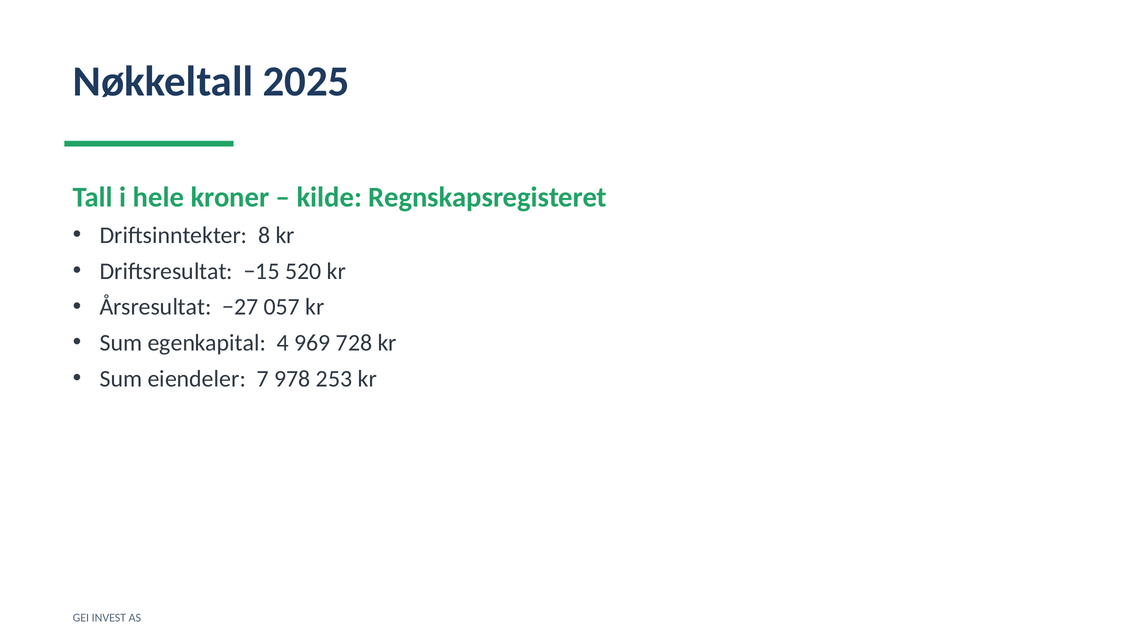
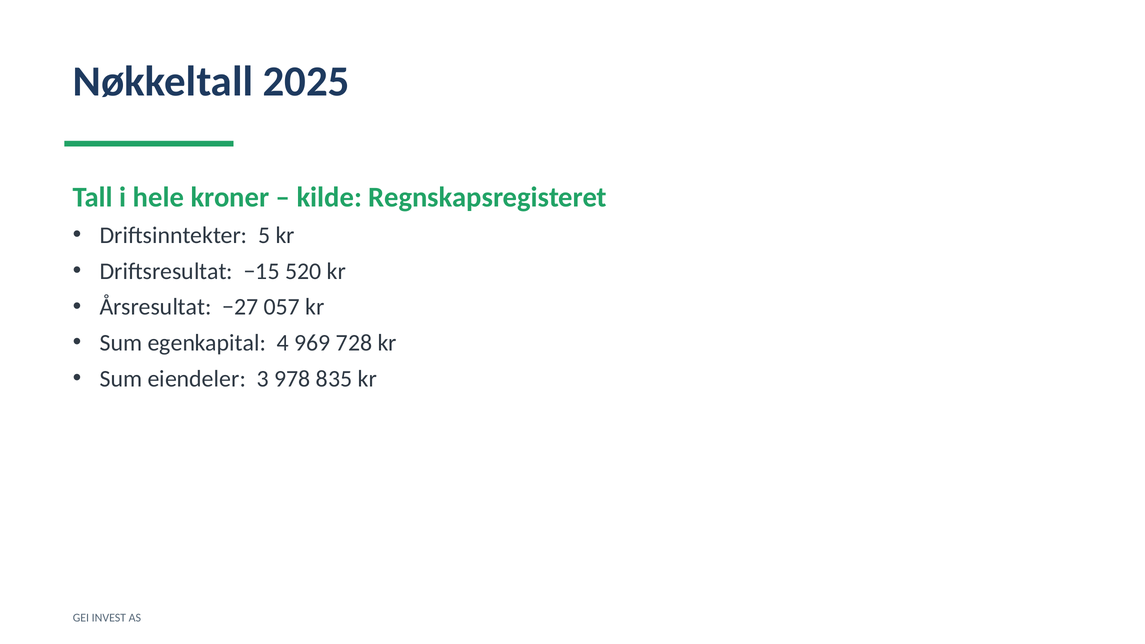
8: 8 -> 5
7: 7 -> 3
253: 253 -> 835
